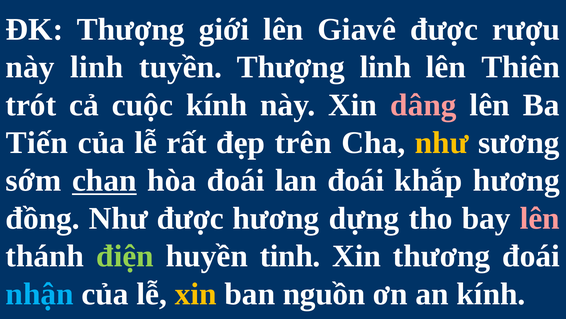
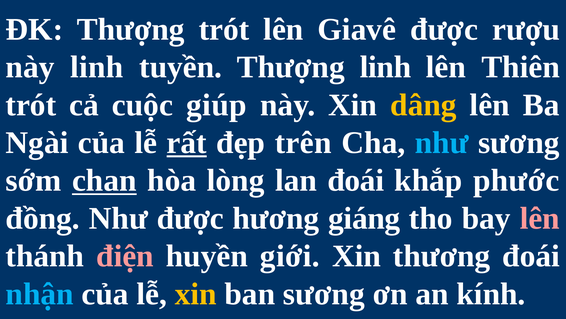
Thượng giới: giới -> trót
cuộc kính: kính -> giúp
dâng colour: pink -> yellow
Tiến: Tiến -> Ngài
rất underline: none -> present
như at (442, 143) colour: yellow -> light blue
hòa đoái: đoái -> lòng
khắp hương: hương -> phước
dựng: dựng -> giáng
điện colour: light green -> pink
tinh: tinh -> giới
ban nguồn: nguồn -> sương
